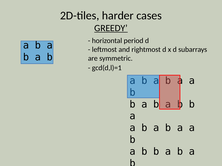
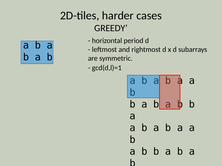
GREEDY underline: present -> none
